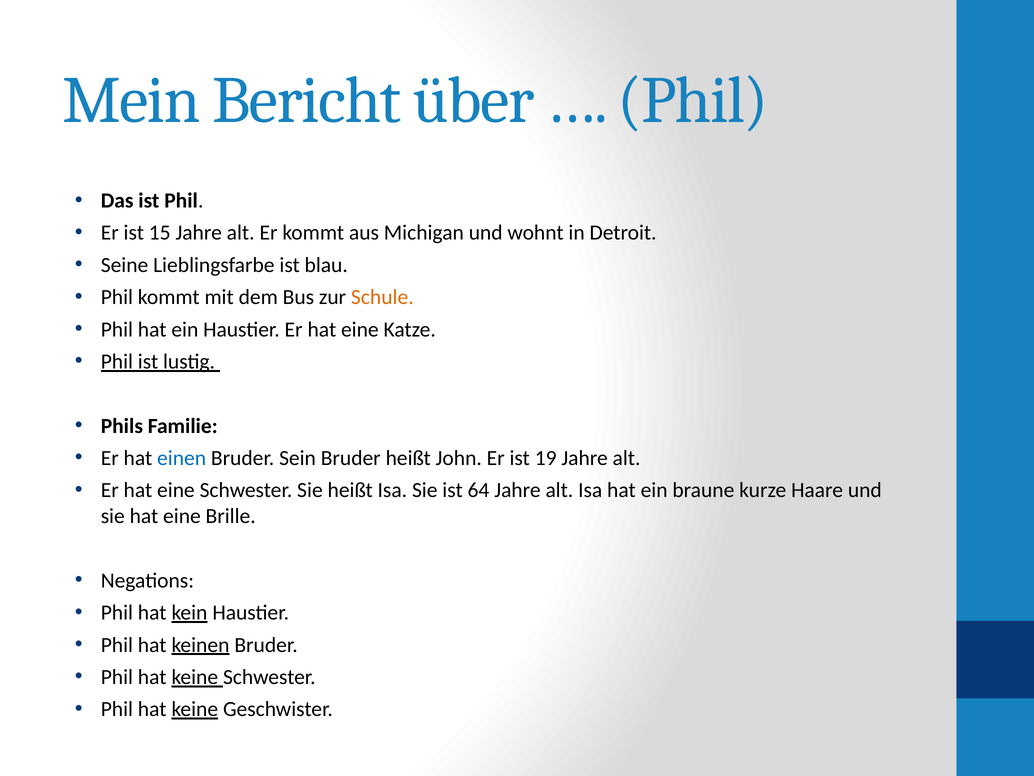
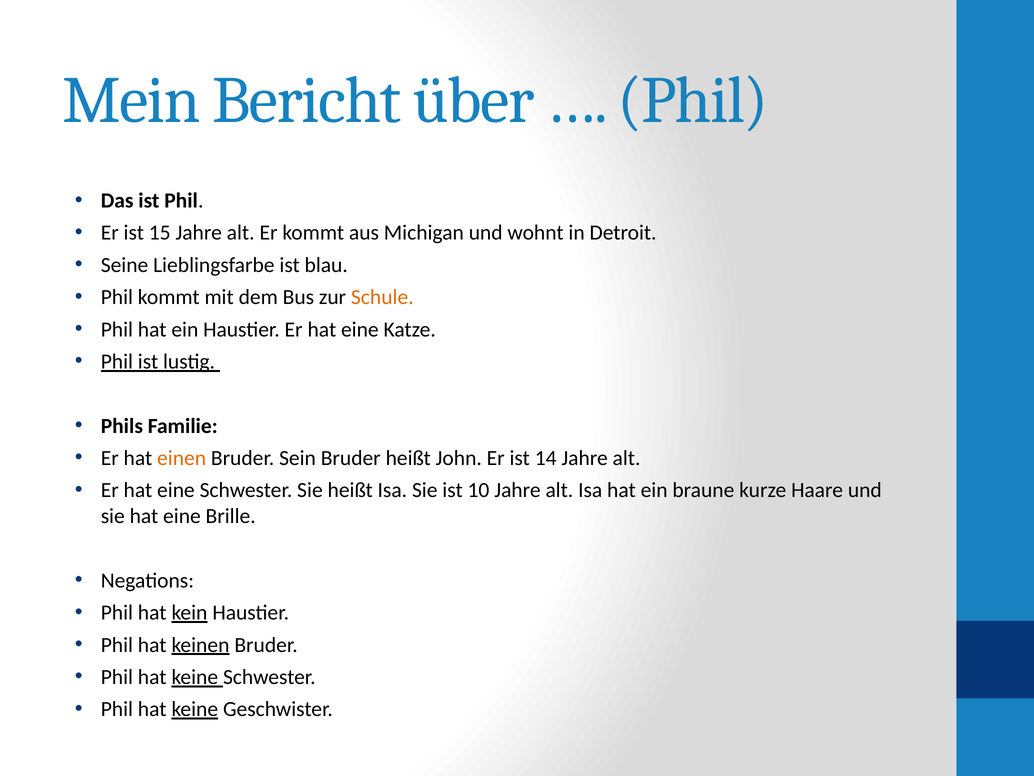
einen colour: blue -> orange
19: 19 -> 14
64: 64 -> 10
